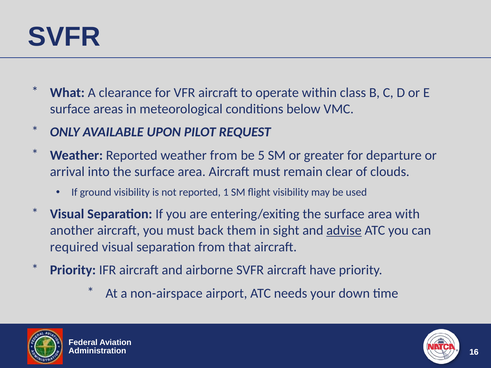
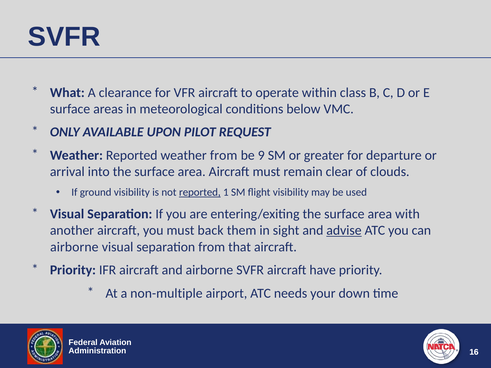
5: 5 -> 9
reported at (200, 193) underline: none -> present
required at (74, 247): required -> airborne
non-airspace: non-airspace -> non-multiple
